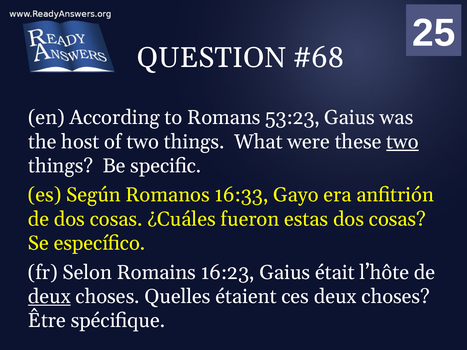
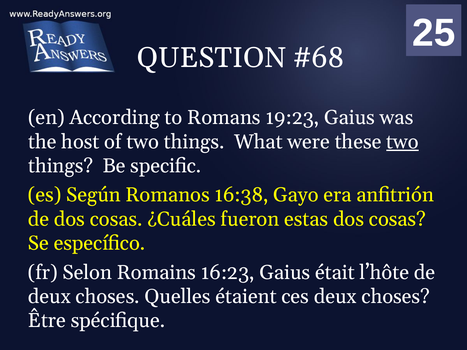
53:23: 53:23 -> 19:23
16:33: 16:33 -> 16:38
deux at (49, 297) underline: present -> none
